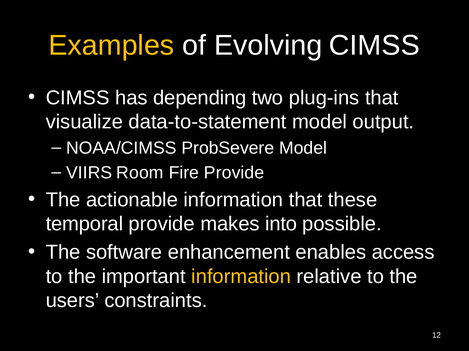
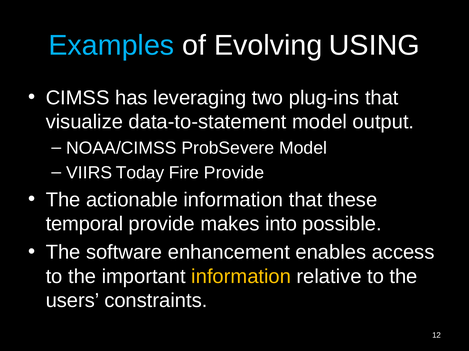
Examples colour: yellow -> light blue
Evolving CIMSS: CIMSS -> USING
depending: depending -> leveraging
Room: Room -> Today
